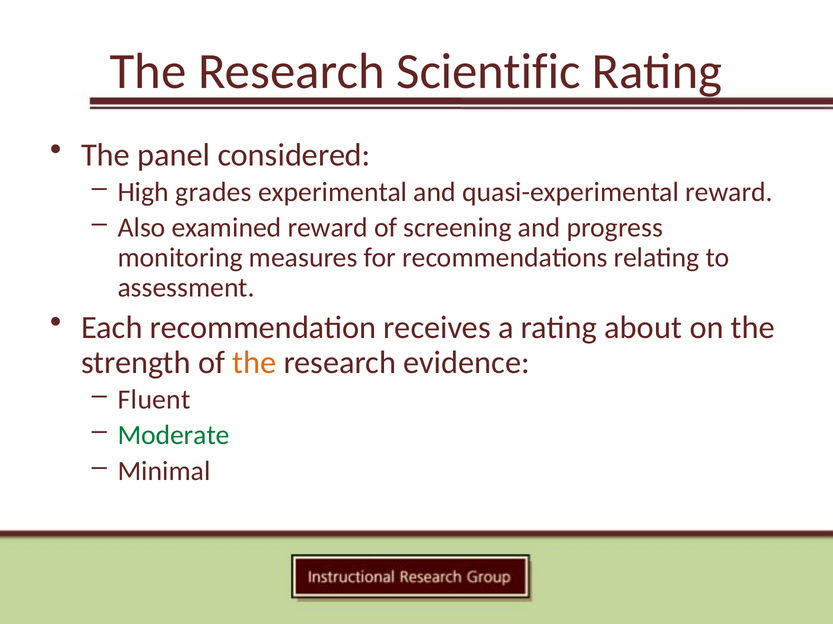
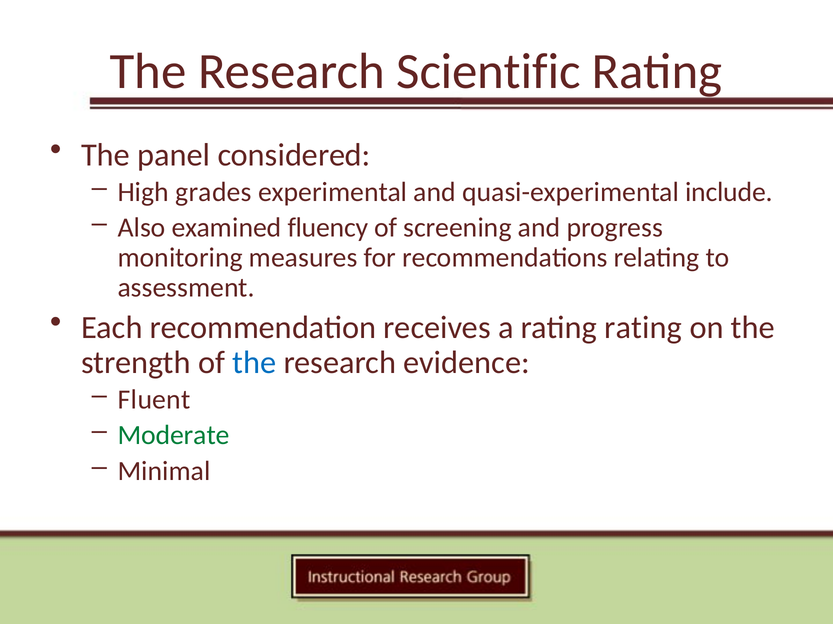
quasi-experimental reward: reward -> include
examined reward: reward -> fluency
rating about: about -> rating
the at (254, 363) colour: orange -> blue
